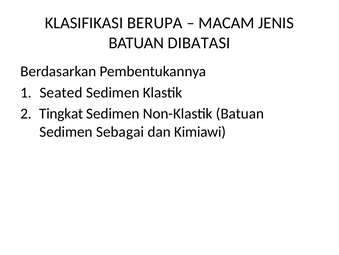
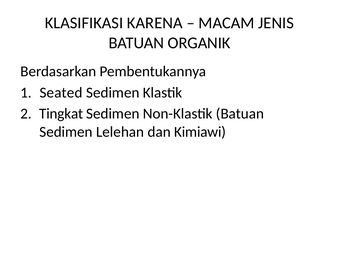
BERUPA: BERUPA -> KARENA
DIBATASI: DIBATASI -> ORGANIK
Sebagai: Sebagai -> Lelehan
